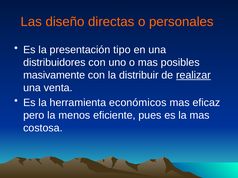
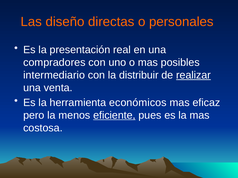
tipo: tipo -> real
distribuidores: distribuidores -> compradores
masivamente: masivamente -> intermediario
eficiente underline: none -> present
